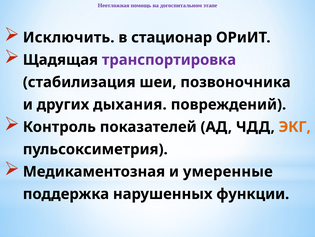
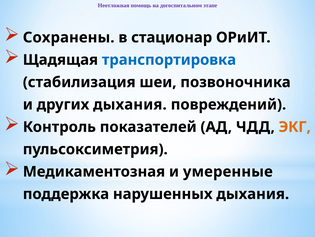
Исключить: Исключить -> Сохранены
транспортировка colour: purple -> blue
нарушенных функции: функции -> дыхания
